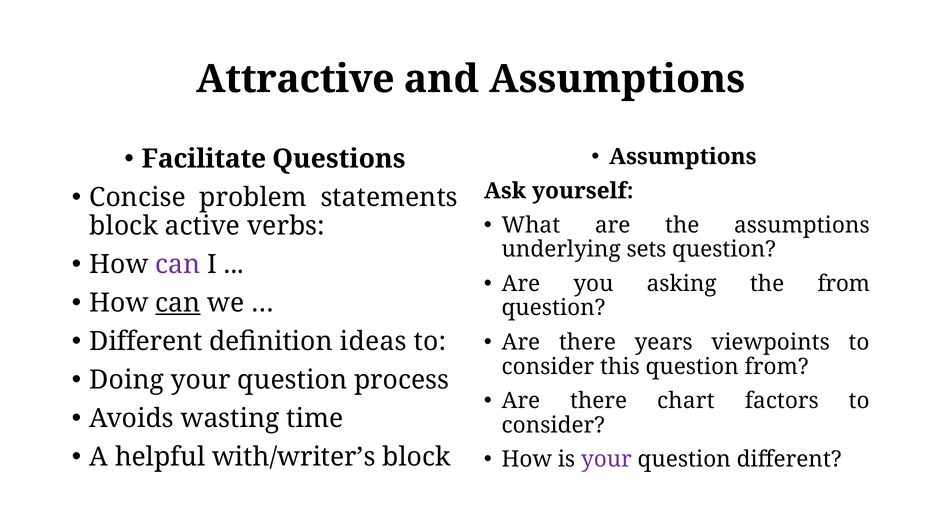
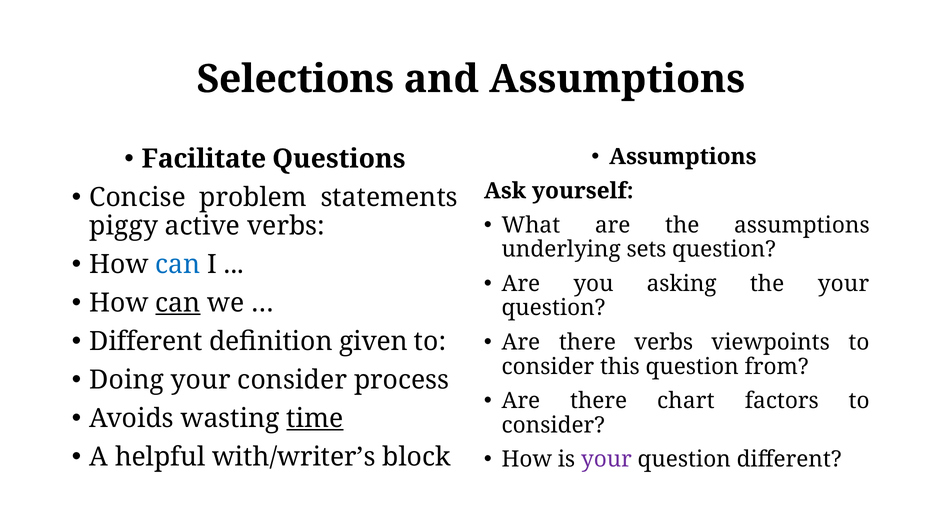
Attractive: Attractive -> Selections
block at (124, 226): block -> piggy
can at (178, 264) colour: purple -> blue
the from: from -> your
ideas: ideas -> given
there years: years -> verbs
question at (292, 380): question -> consider
time underline: none -> present
